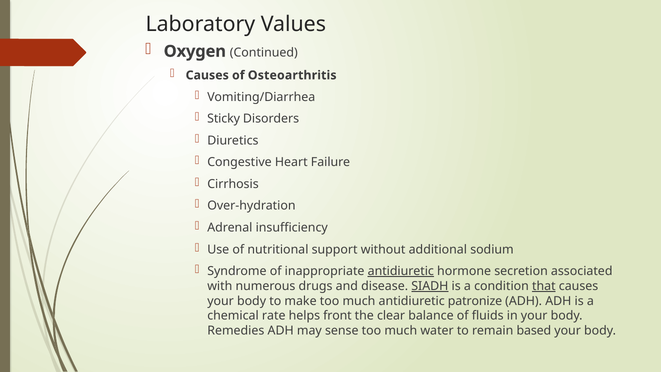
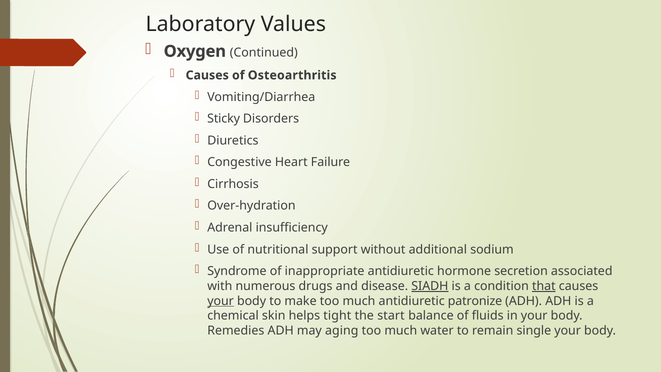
antidiuretic at (401, 271) underline: present -> none
your at (221, 301) underline: none -> present
rate: rate -> skin
front: front -> tight
clear: clear -> start
sense: sense -> aging
based: based -> single
